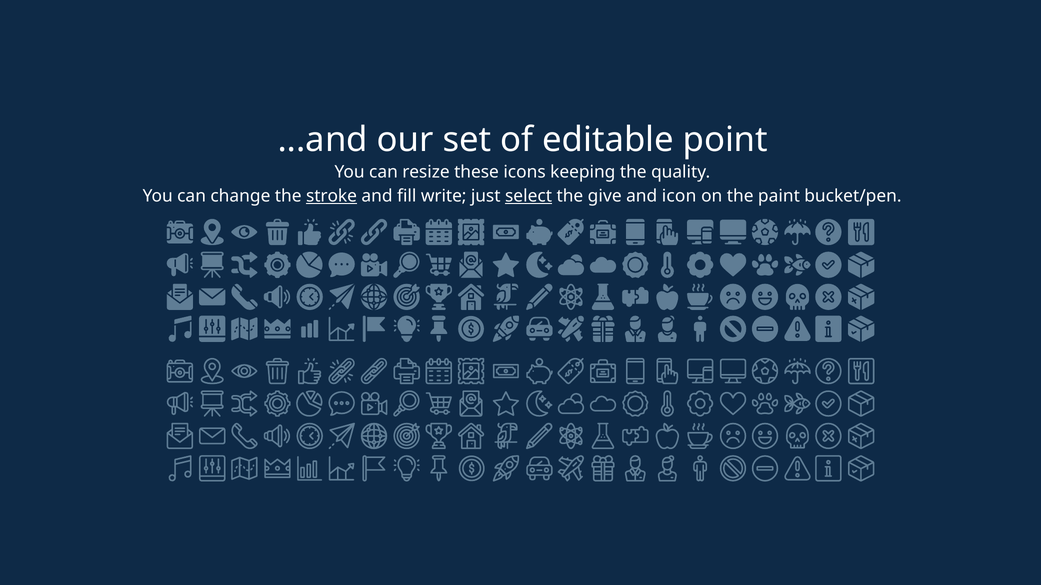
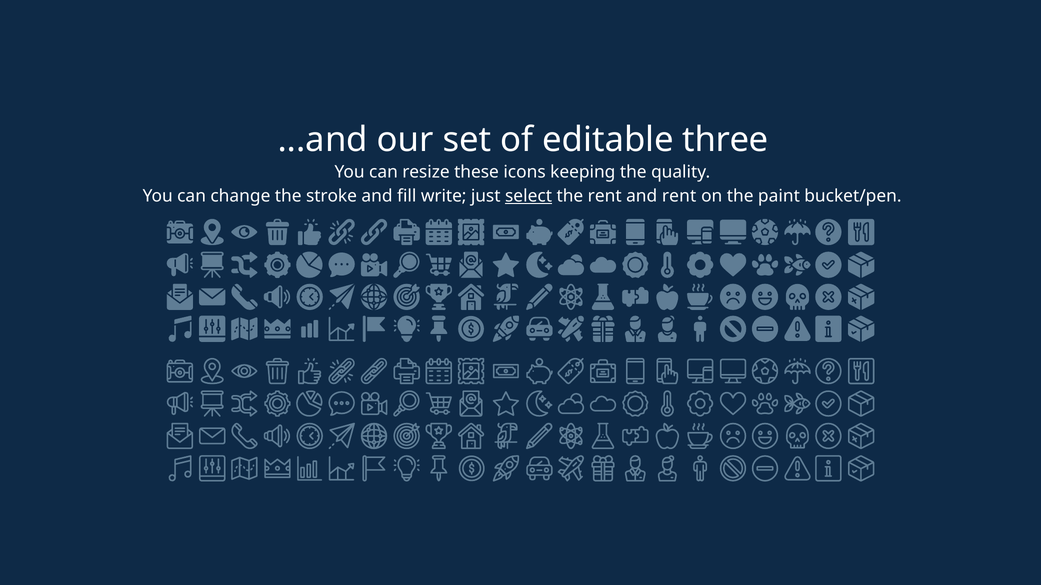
point: point -> three
stroke underline: present -> none
the give: give -> rent
and icon: icon -> rent
